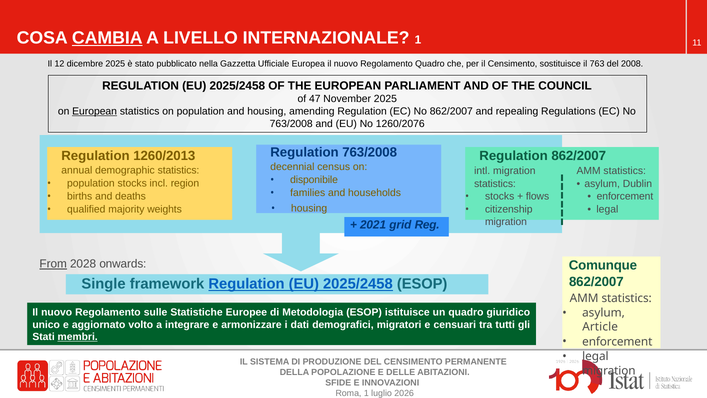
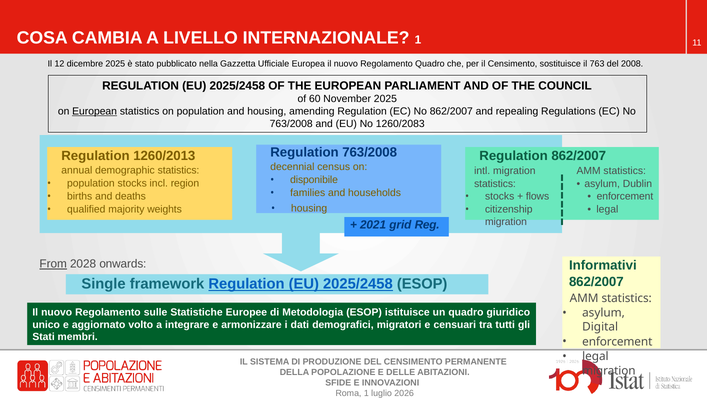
CAMBIA underline: present -> none
47: 47 -> 60
1260/2076: 1260/2076 -> 1260/2083
Comunque: Comunque -> Informativi
Article: Article -> Digital
membri underline: present -> none
